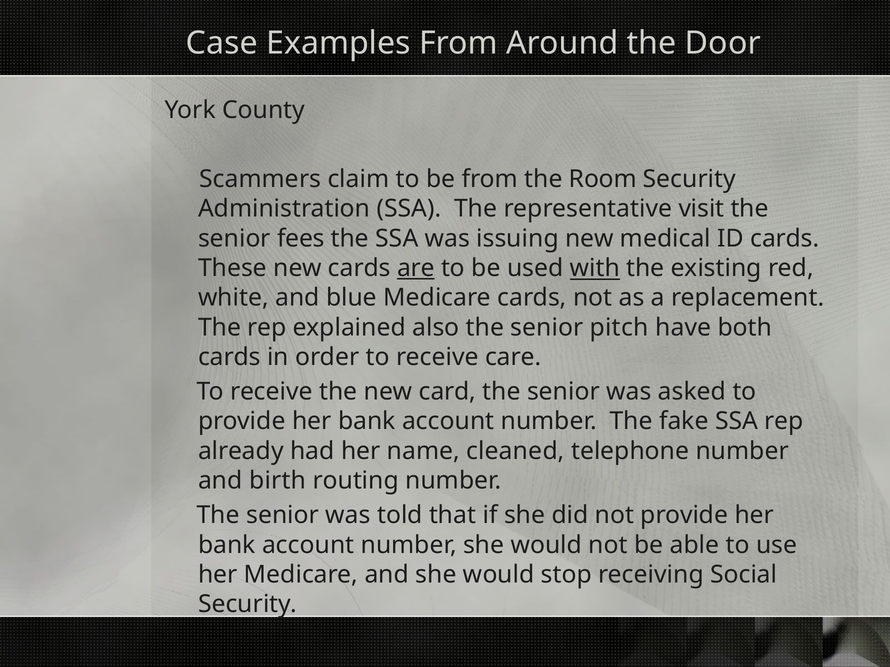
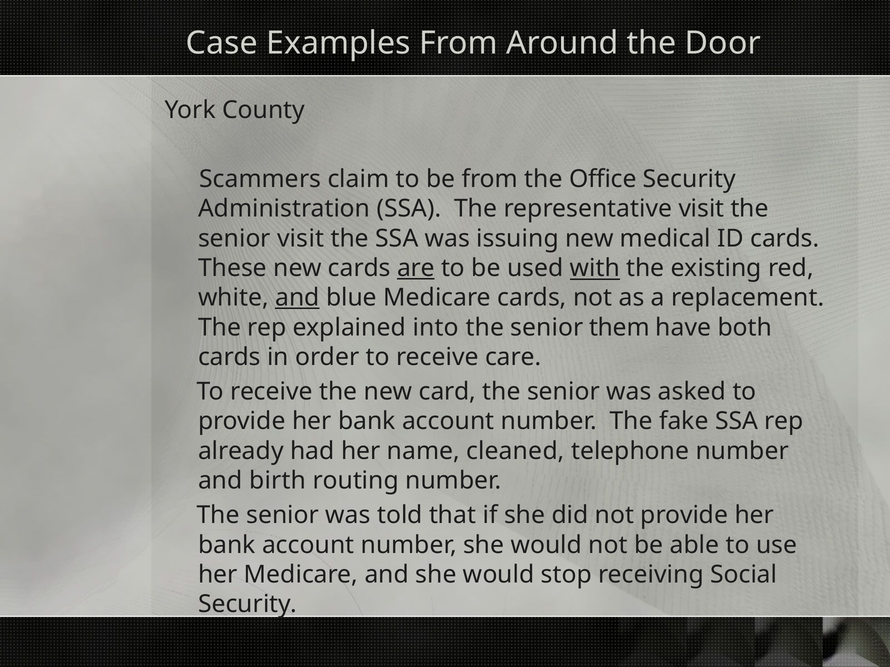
Room: Room -> Office
senior fees: fees -> visit
and at (297, 298) underline: none -> present
also: also -> into
pitch: pitch -> them
